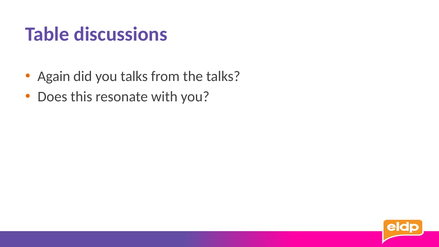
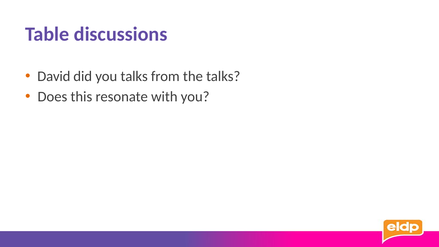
Again: Again -> David
